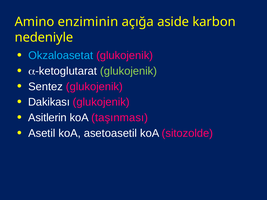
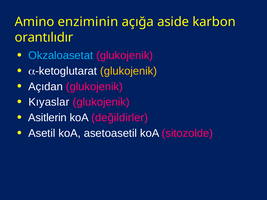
nedeniyle: nedeniyle -> orantılıdır
glukojenik at (129, 71) colour: light green -> yellow
Sentez: Sentez -> Açıdan
Dakikası: Dakikası -> Kıyaslar
taşınması: taşınması -> değildirler
